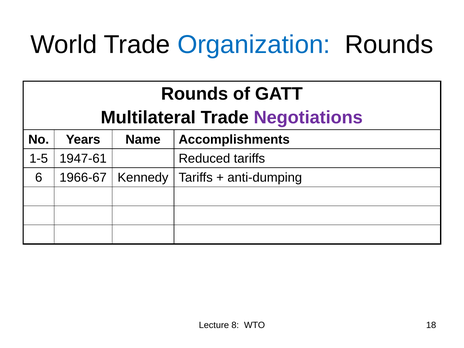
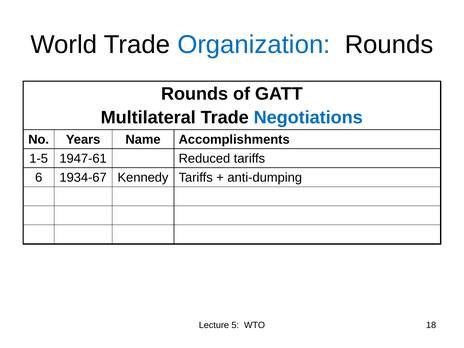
Negotiations colour: purple -> blue
1966-67: 1966-67 -> 1934-67
8: 8 -> 5
